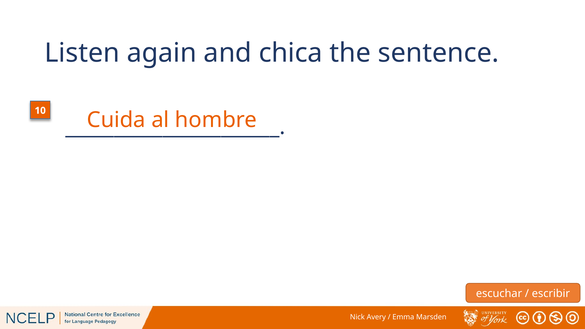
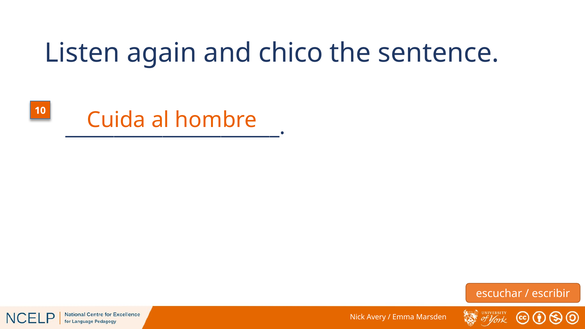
chica: chica -> chico
